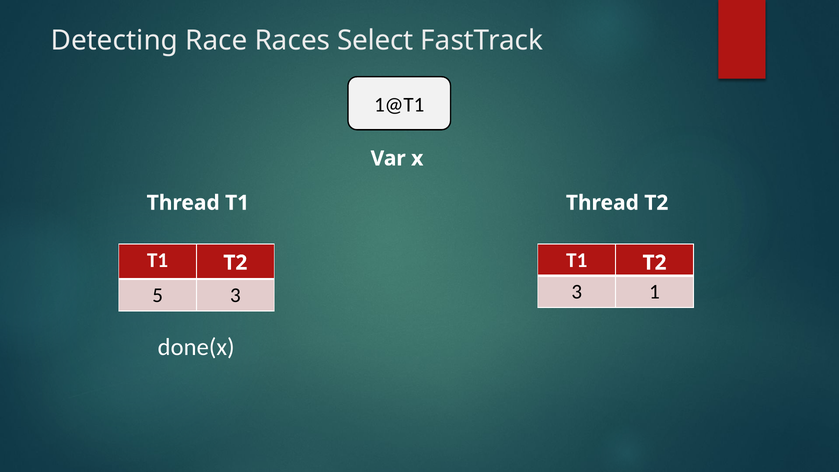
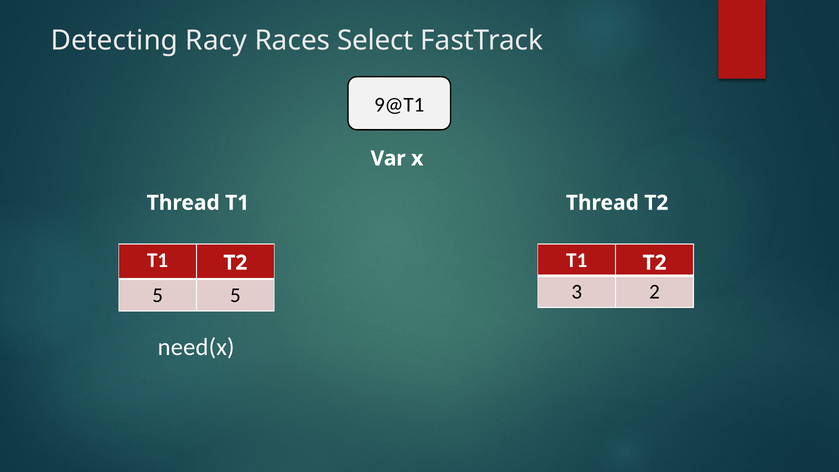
Race: Race -> Racy
1@T1: 1@T1 -> 9@T1
1: 1 -> 2
5 3: 3 -> 5
done(x: done(x -> need(x
